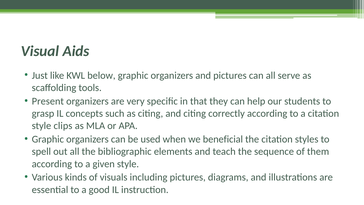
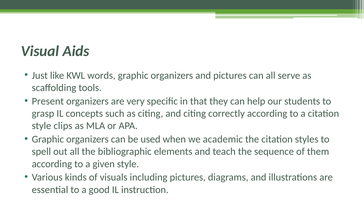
below: below -> words
beneficial: beneficial -> academic
